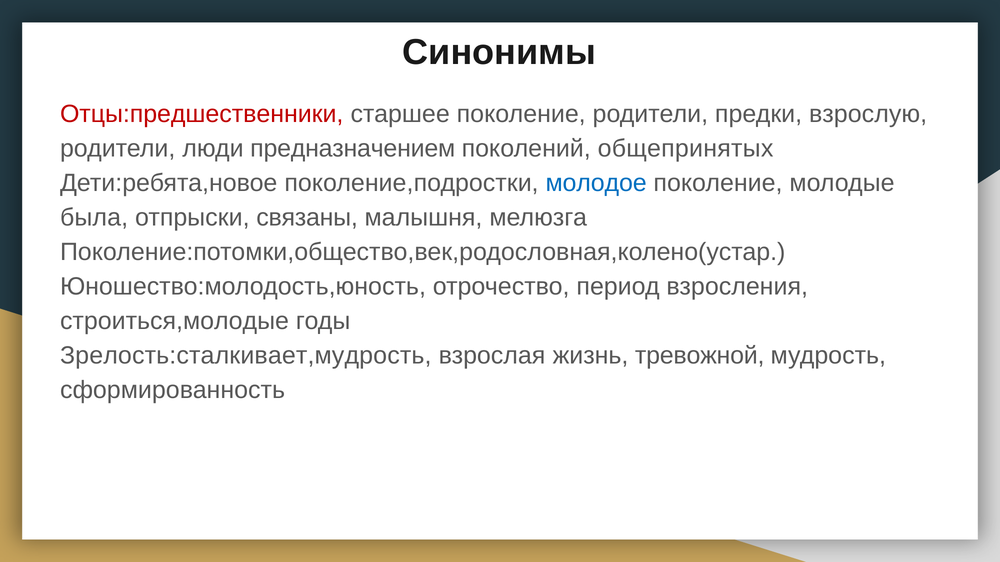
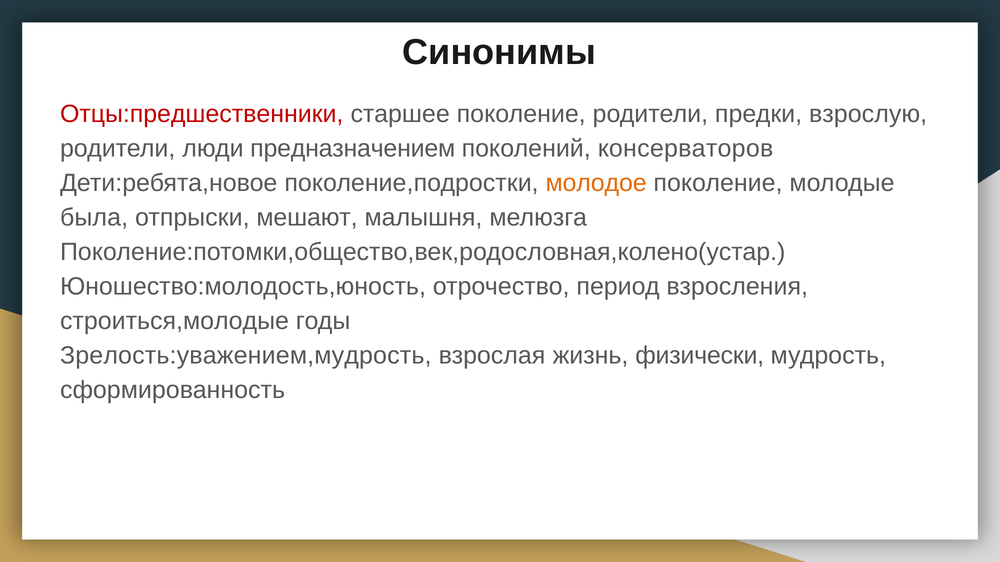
общепринятых: общепринятых -> консерваторов
молодое colour: blue -> orange
связаны: связаны -> мешают
Зрелость:сталкивает,мудрость: Зрелость:сталкивает,мудрость -> Зрелость:уважением,мудрость
тревожной: тревожной -> физически
